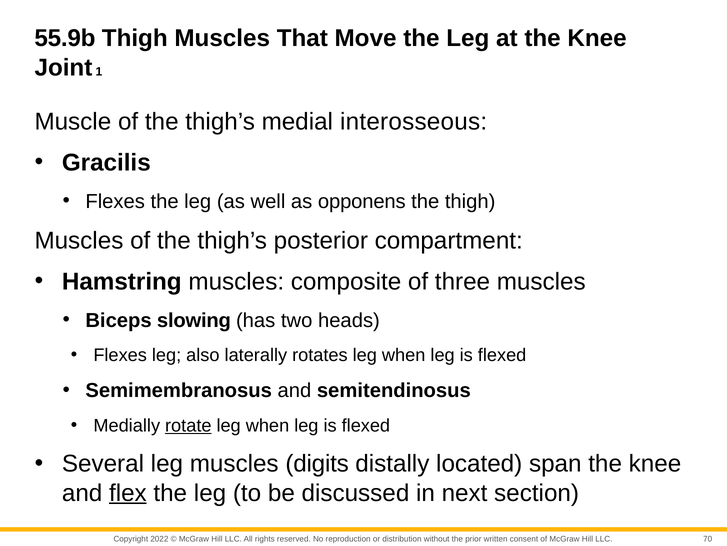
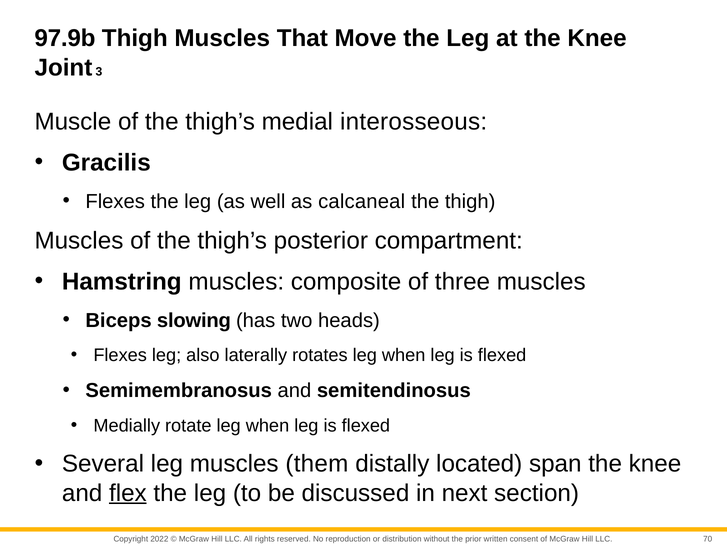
55.9b: 55.9b -> 97.9b
1: 1 -> 3
opponens: opponens -> calcaneal
rotate underline: present -> none
digits: digits -> them
